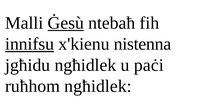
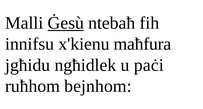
innifsu underline: present -> none
nistenna: nistenna -> maħfura
ruħhom ngħidlek: ngħidlek -> bejnhom
